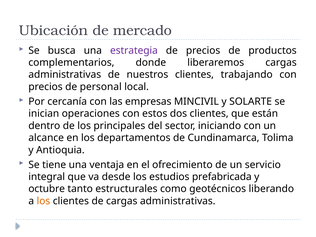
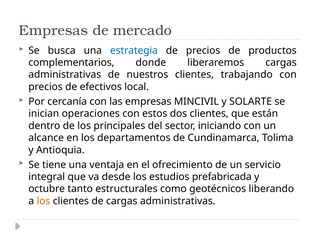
Ubicación at (53, 30): Ubicación -> Empresas
estrategia colour: purple -> blue
personal: personal -> efectivos
